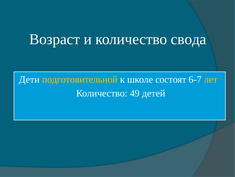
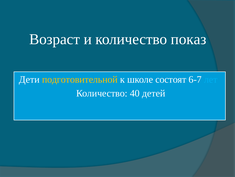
свода: свода -> показ
лет colour: yellow -> light blue
49: 49 -> 40
